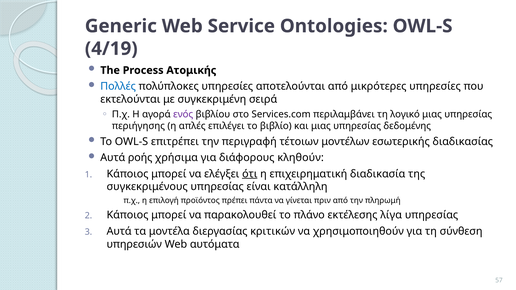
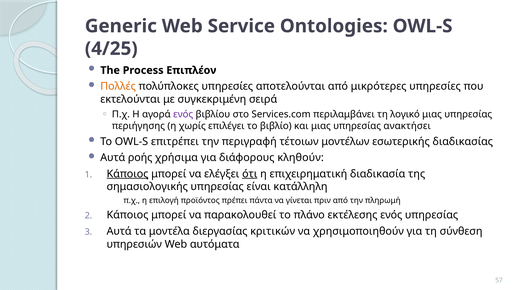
4/19: 4/19 -> 4/25
Ατομικής: Ατομικής -> Επιπλέον
Πολλές colour: blue -> orange
απλές: απλές -> χωρίς
δεδομένης: δεδομένης -> ανακτήσει
Κάποιος at (128, 174) underline: none -> present
συγκεκριμένους: συγκεκριμένους -> σημασιολογικής
εκτέλεσης λίγα: λίγα -> ενός
